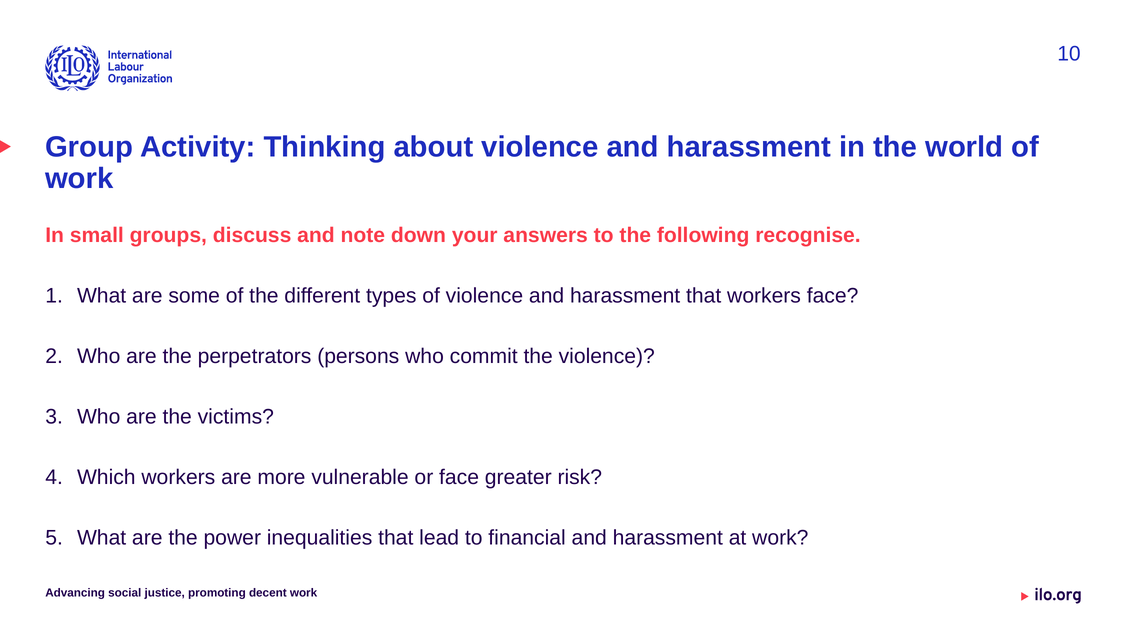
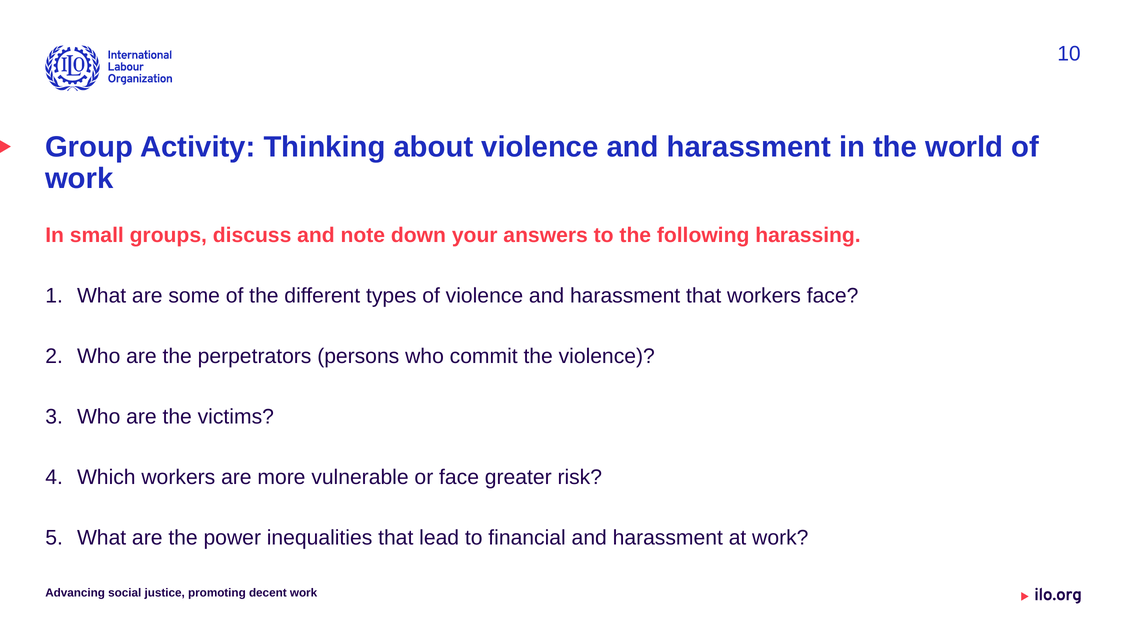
recognise: recognise -> harassing
